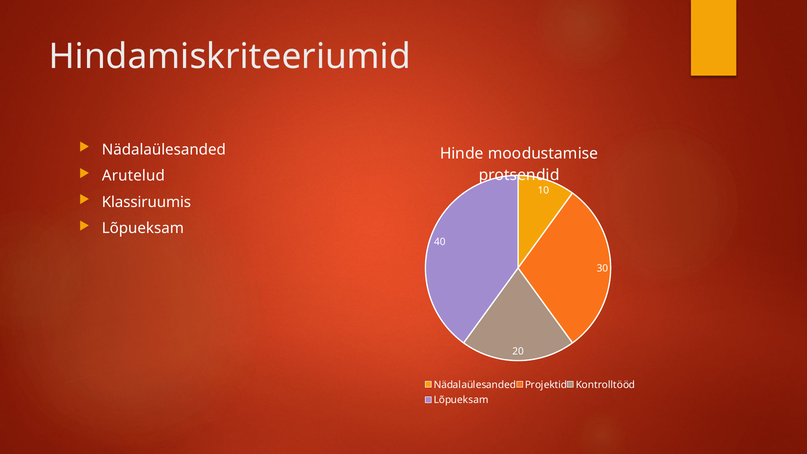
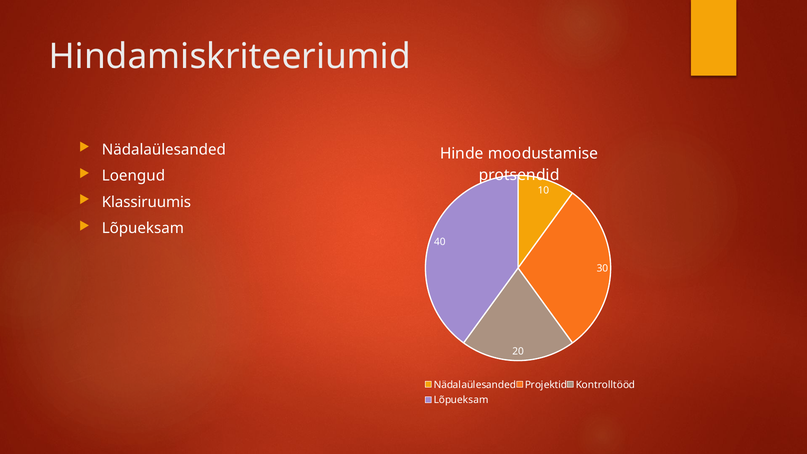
Arutelud: Arutelud -> Loengud
